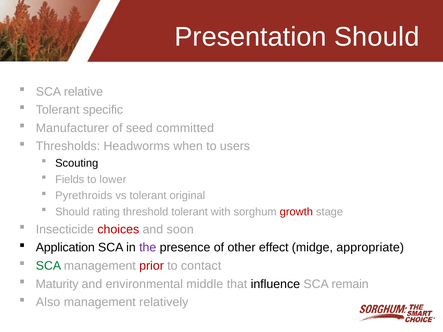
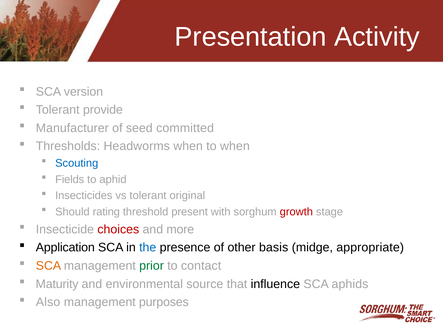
Presentation Should: Should -> Activity
relative: relative -> version
specific: specific -> provide
to users: users -> when
Scouting colour: black -> blue
lower: lower -> aphid
Pyrethroids: Pyrethroids -> Insecticides
threshold tolerant: tolerant -> present
soon: soon -> more
the colour: purple -> blue
effect: effect -> basis
SCA at (48, 266) colour: green -> orange
prior colour: red -> green
middle: middle -> source
remain: remain -> aphids
relatively: relatively -> purposes
